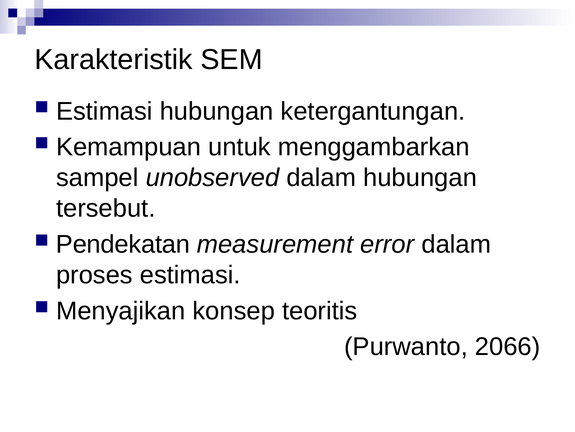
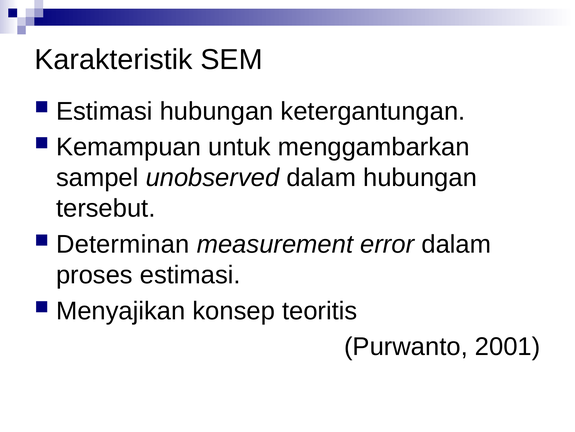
Pendekatan: Pendekatan -> Determinan
2066: 2066 -> 2001
